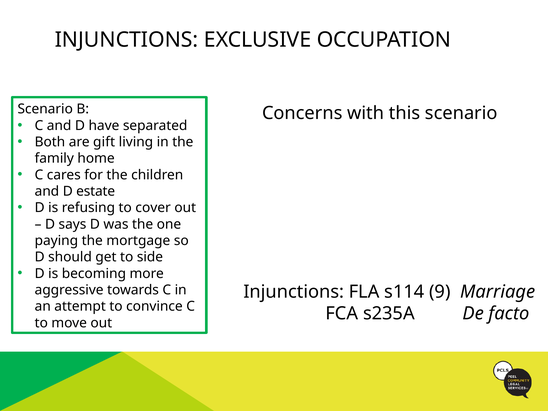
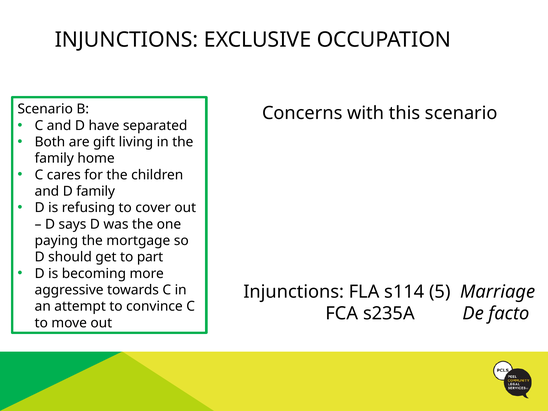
D estate: estate -> family
side: side -> part
9: 9 -> 5
